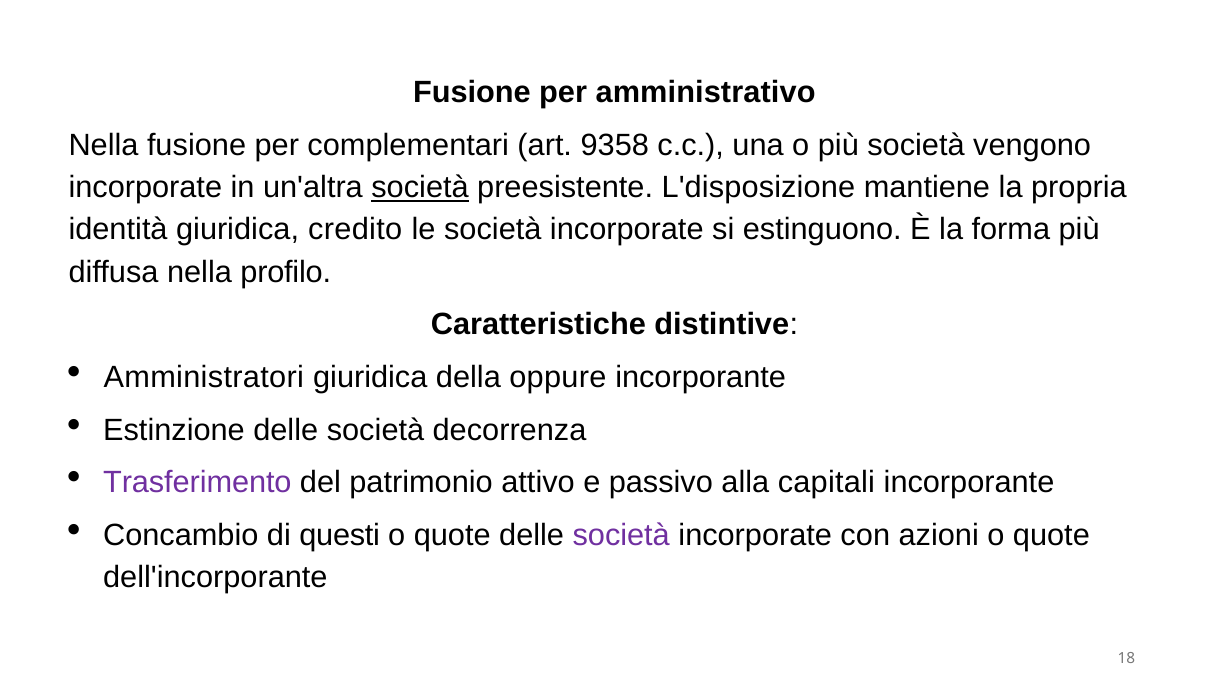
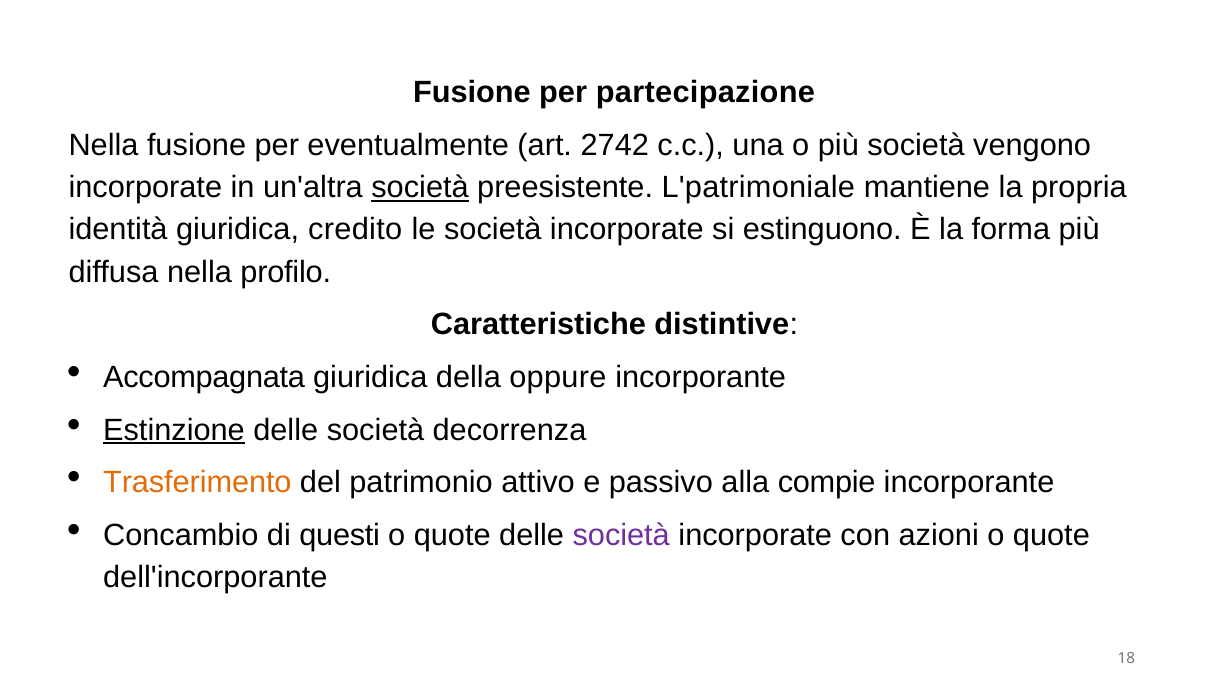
amministrativo: amministrativo -> partecipazione
complementari: complementari -> eventualmente
9358: 9358 -> 2742
L'disposizione: L'disposizione -> L'patrimoniale
Amministratori: Amministratori -> Accompagnata
Estinzione underline: none -> present
Trasferimento colour: purple -> orange
capitali: capitali -> compie
